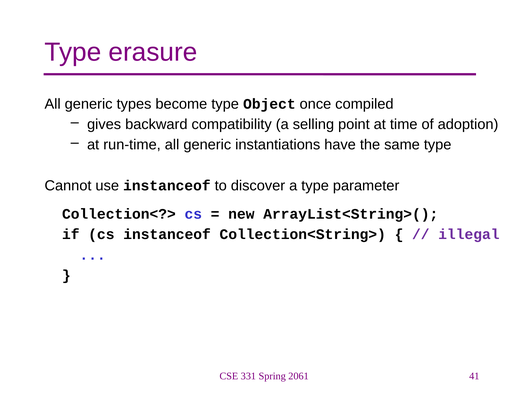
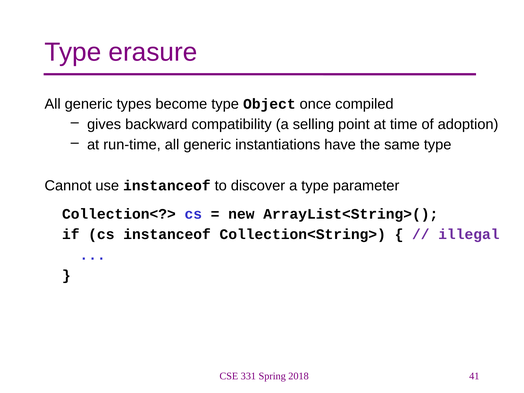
2061: 2061 -> 2018
